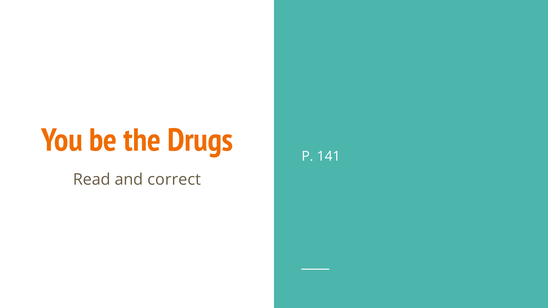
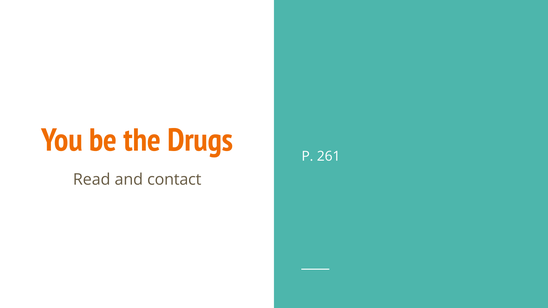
141: 141 -> 261
correct: correct -> contact
